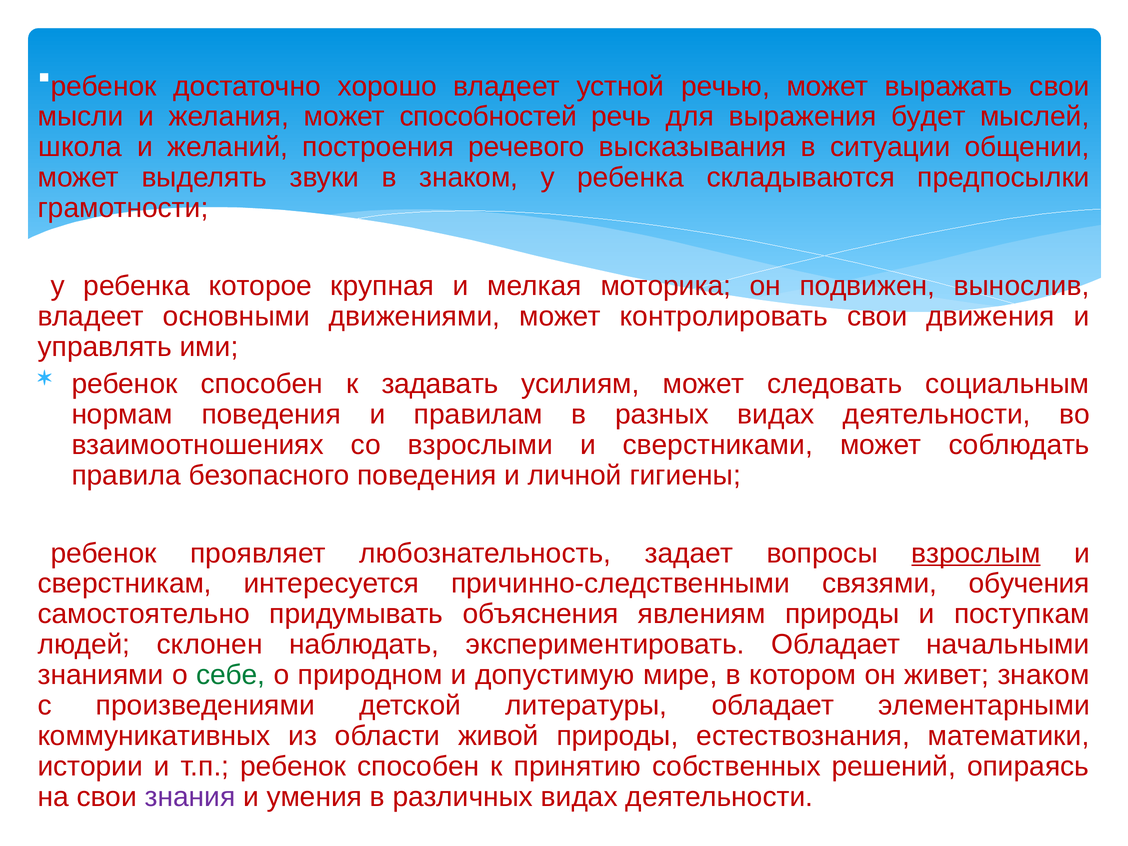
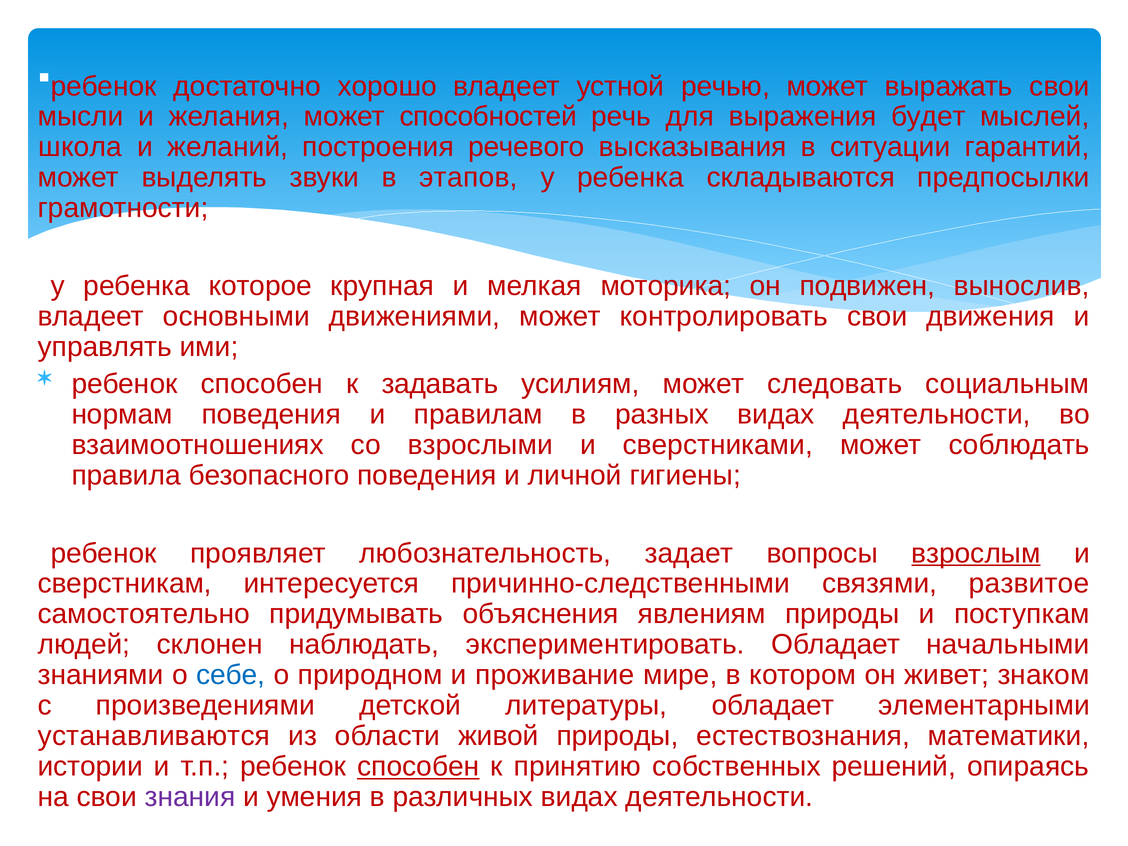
общении: общении -> гарантий
в знаком: знаком -> этапов
обучения: обучения -> развитое
себе colour: green -> blue
допустимую: допустимую -> проживание
коммуникативных: коммуникативных -> устанавливаются
способен at (418, 766) underline: none -> present
